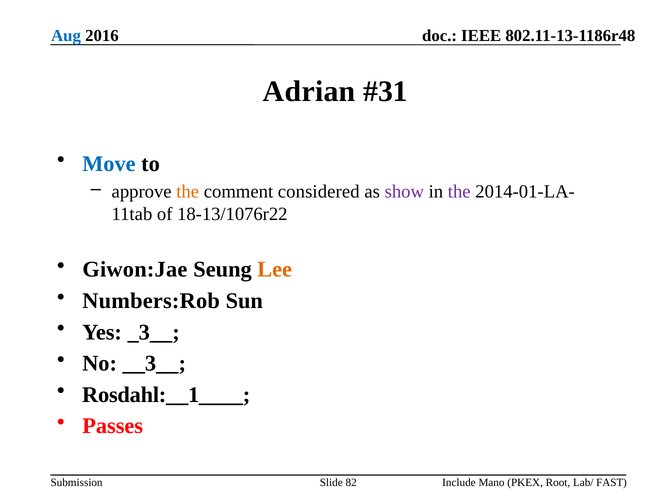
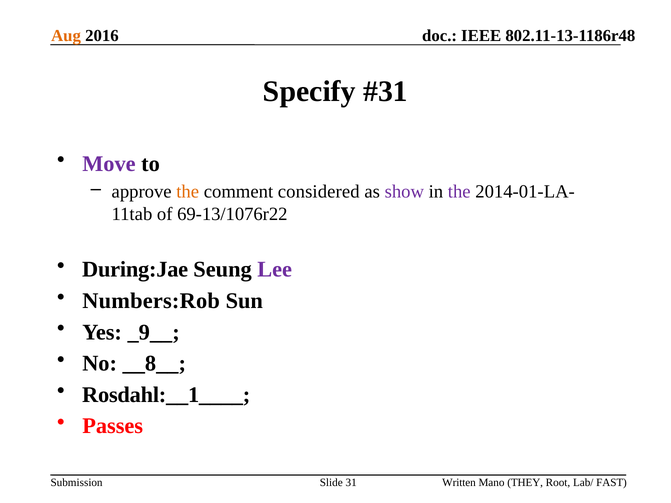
Aug colour: blue -> orange
Adrian: Adrian -> Specify
Move colour: blue -> purple
18-13/1076r22: 18-13/1076r22 -> 69-13/1076r22
Giwon:Jae: Giwon:Jae -> During:Jae
Lee colour: orange -> purple
_3__: _3__ -> _9__
__3__: __3__ -> __8__
82: 82 -> 31
Include: Include -> Written
PKEX: PKEX -> THEY
